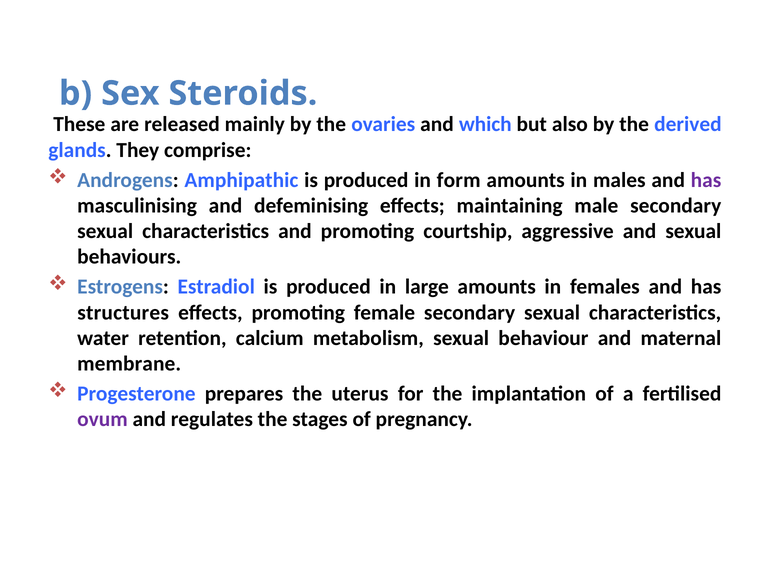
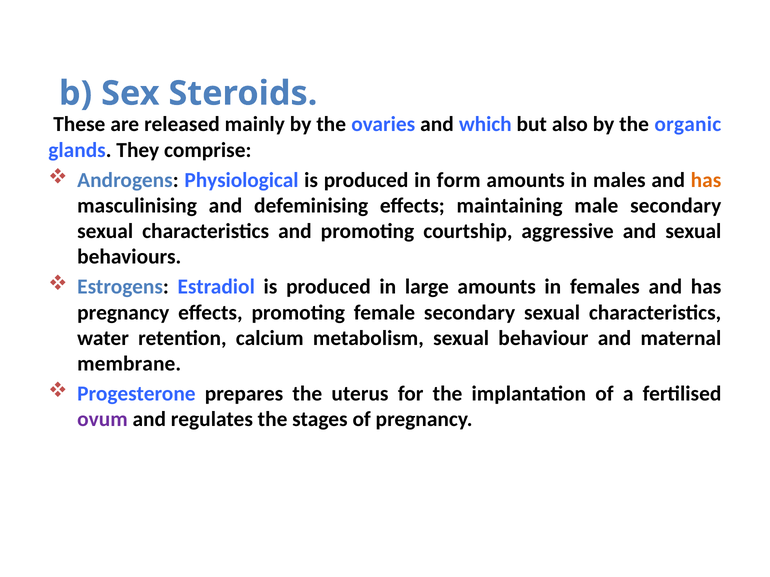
derived: derived -> organic
Amphipathic: Amphipathic -> Physiological
has at (706, 180) colour: purple -> orange
structures at (123, 313): structures -> pregnancy
